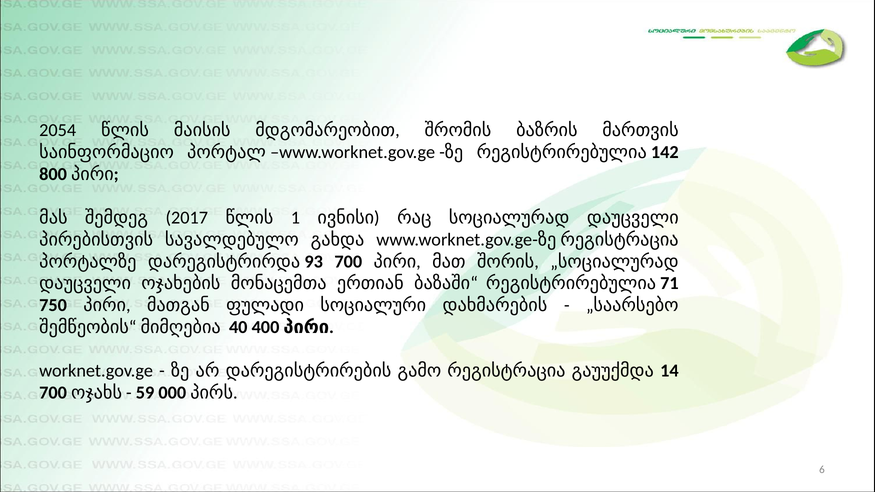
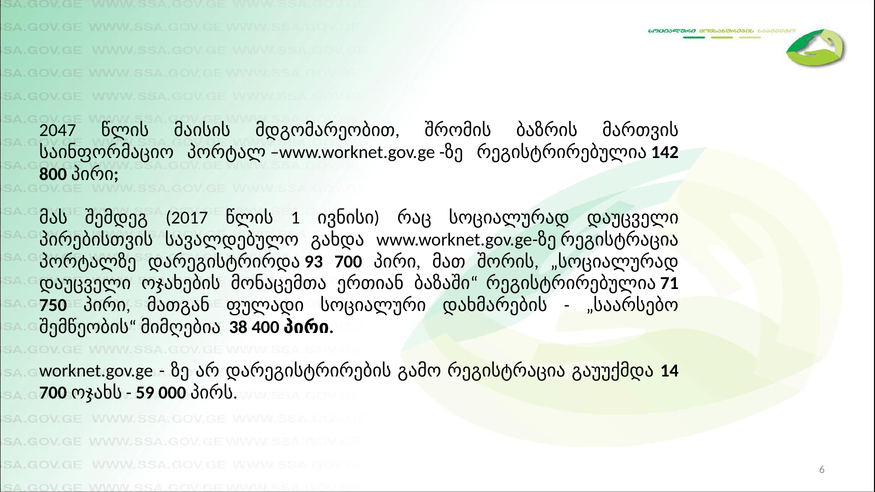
2054: 2054 -> 2047
40: 40 -> 38
